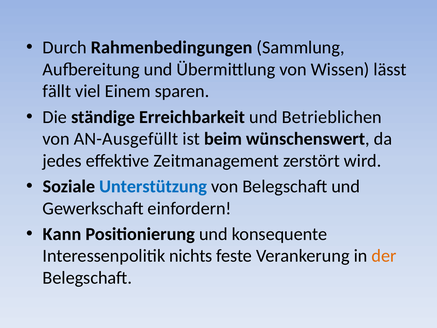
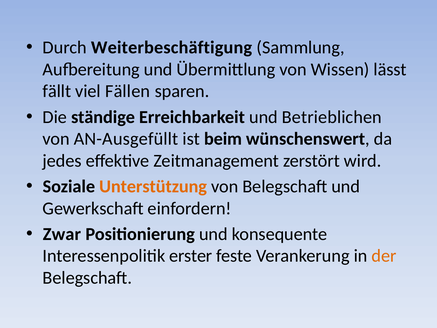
Rahmenbedingungen: Rahmenbedingungen -> Weiterbeschäftigung
Einem: Einem -> Fällen
Unterstützung colour: blue -> orange
Kann: Kann -> Zwar
nichts: nichts -> erster
